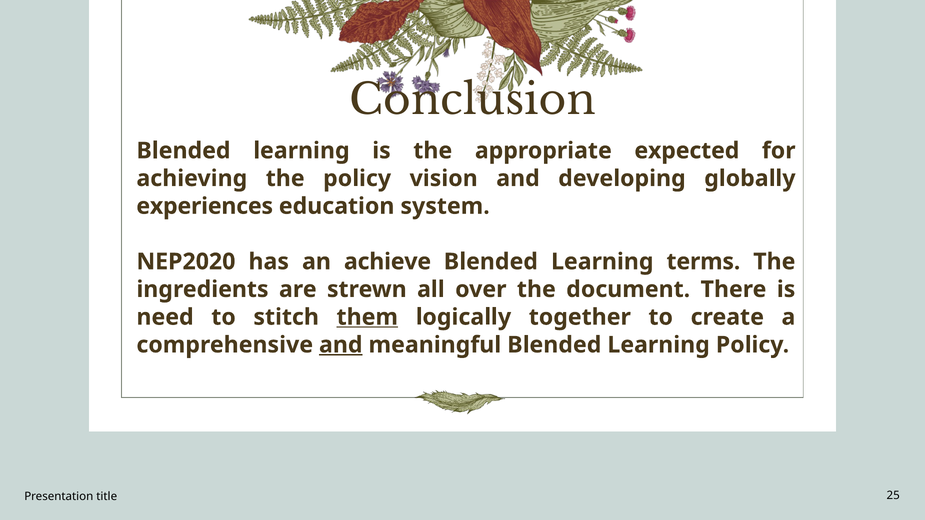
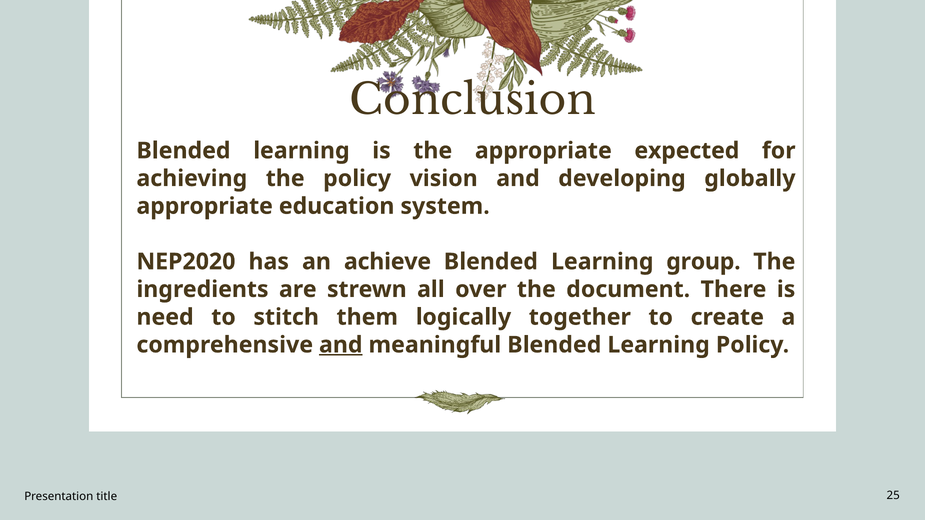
experiences at (205, 206): experiences -> appropriate
terms: terms -> group
them underline: present -> none
